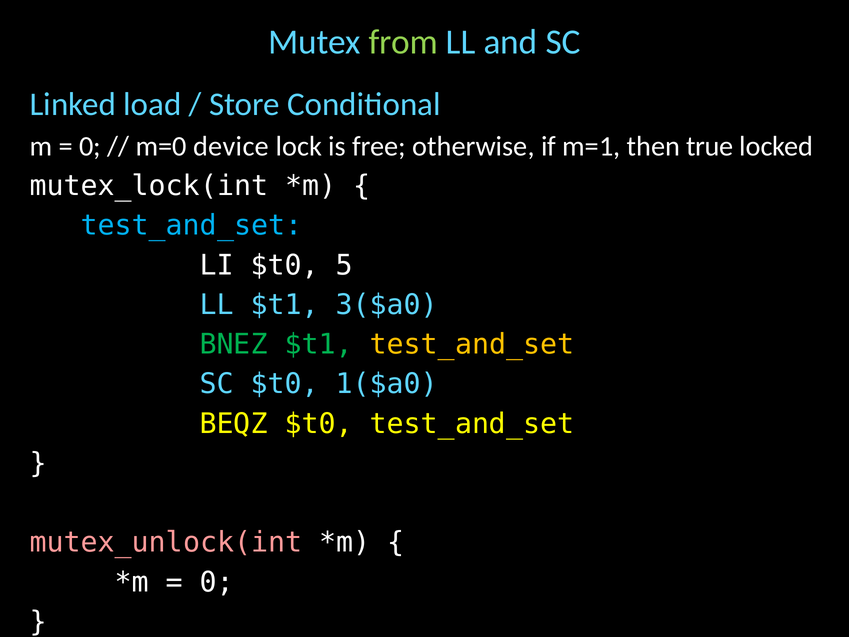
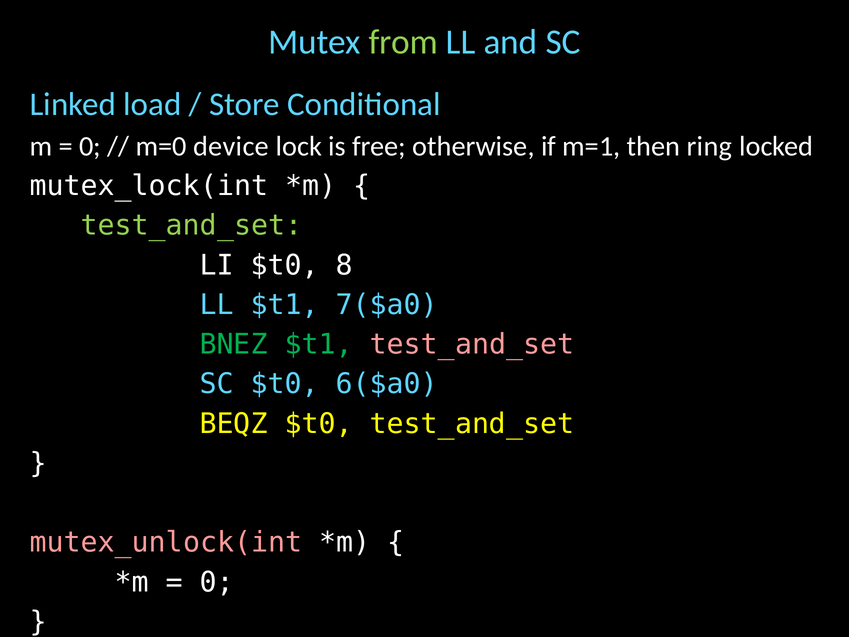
true: true -> ring
test_and_set at (191, 226) colour: light blue -> light green
5: 5 -> 8
3($a0: 3($a0 -> 7($a0
test_and_set at (472, 344) colour: yellow -> pink
1($a0: 1($a0 -> 6($a0
